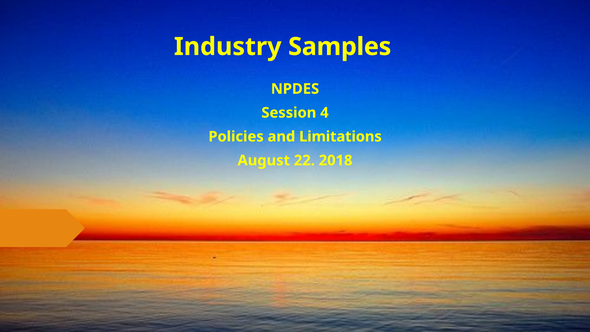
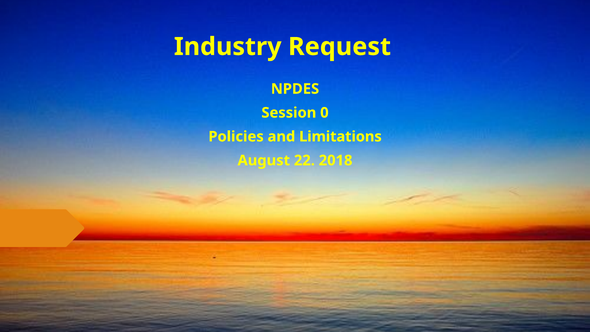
Samples: Samples -> Request
4: 4 -> 0
